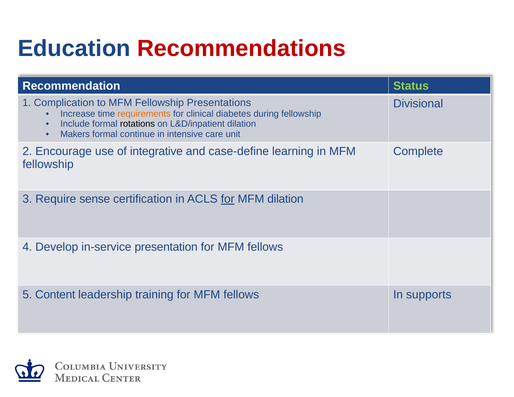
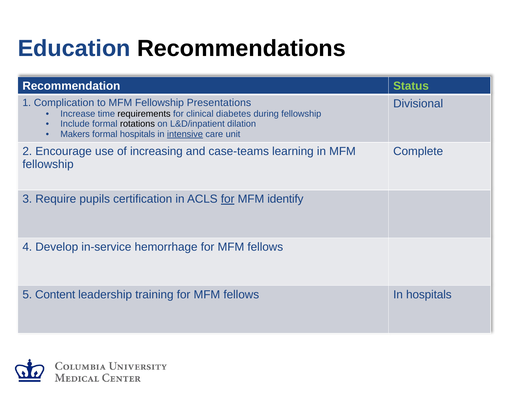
Recommendations colour: red -> black
requirements colour: orange -> black
formal continue: continue -> hospitals
intensive underline: none -> present
integrative: integrative -> increasing
case-define: case-define -> case-teams
sense: sense -> pupils
MFM dilation: dilation -> identify
presentation: presentation -> hemorrhage
In supports: supports -> hospitals
